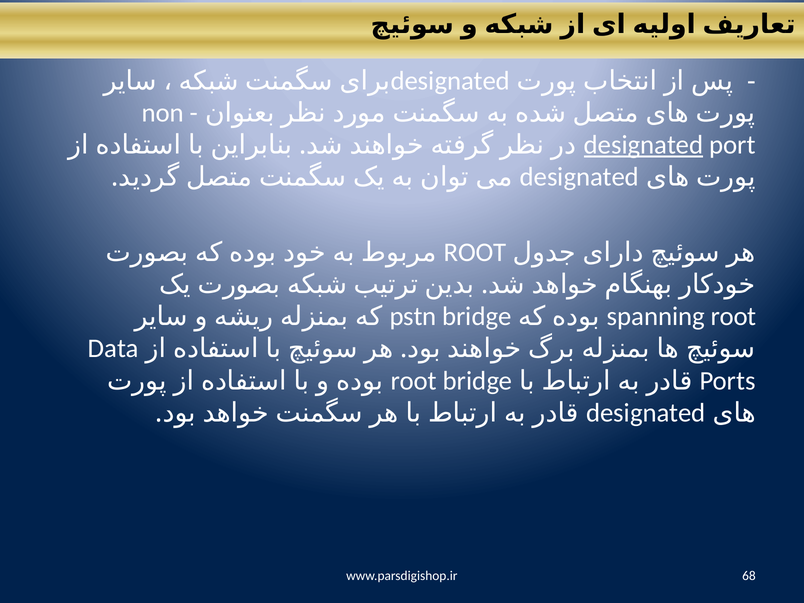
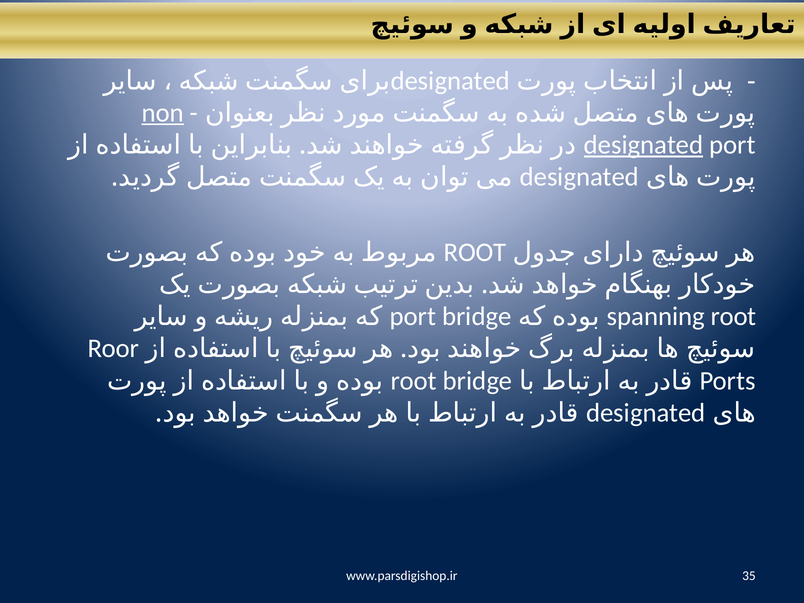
non underline: none -> present
pstn at (413, 316): pstn -> port
Data: Data -> Roor
68: 68 -> 35
